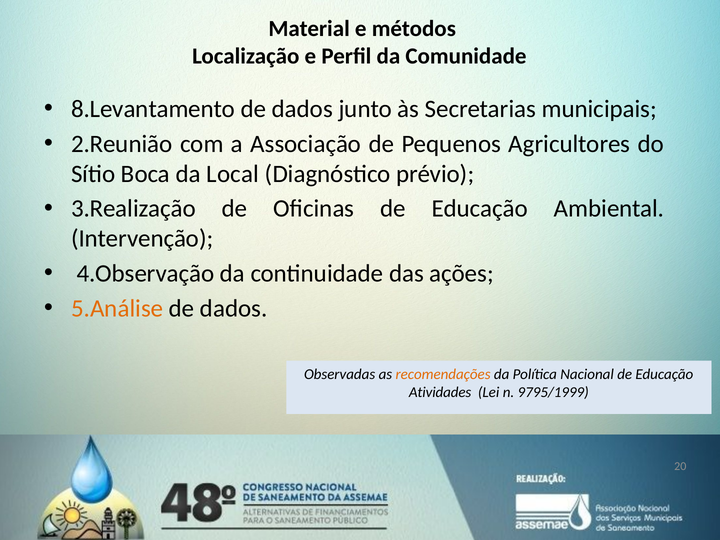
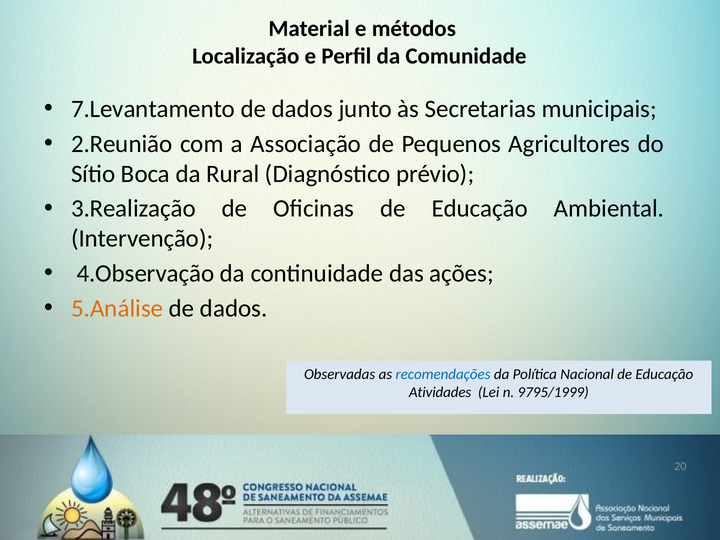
8.Levantamento: 8.Levantamento -> 7.Levantamento
Local: Local -> Rural
recomendações colour: orange -> blue
